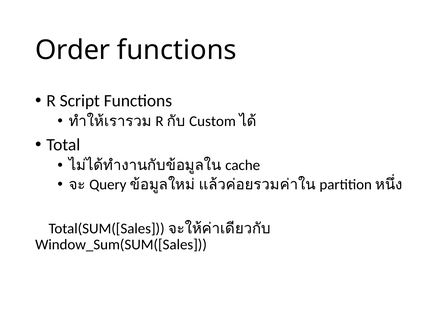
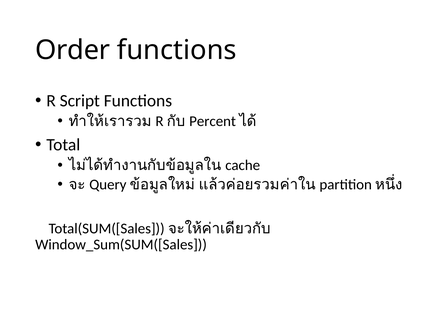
Custom: Custom -> Percent
